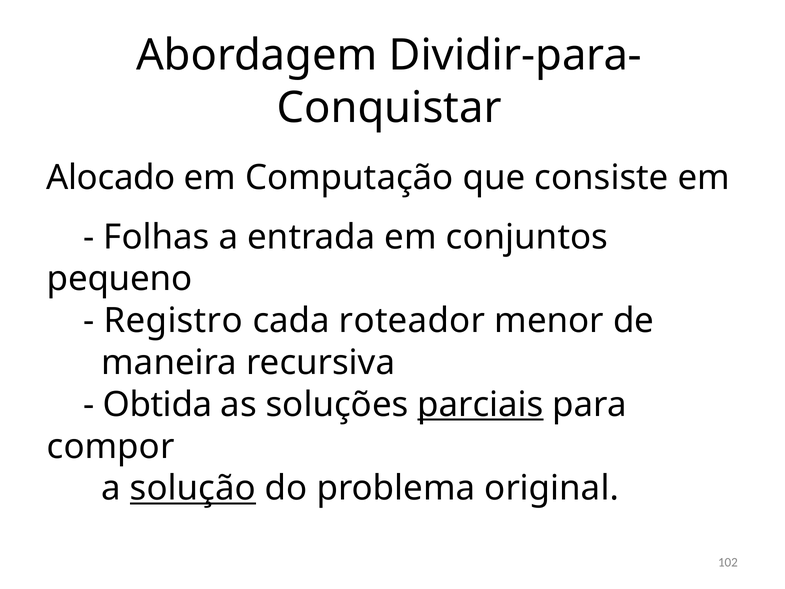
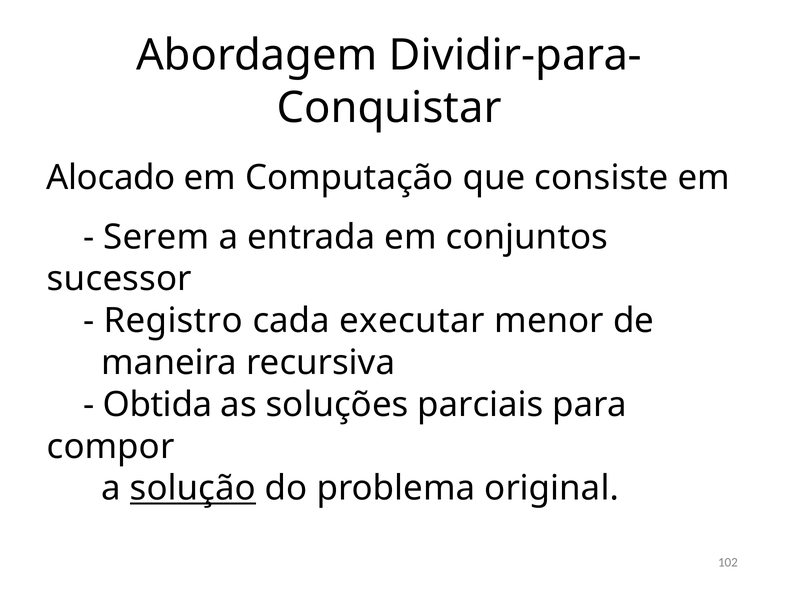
Folhas: Folhas -> Serem
pequeno: pequeno -> sucessor
roteador: roteador -> executar
parciais underline: present -> none
